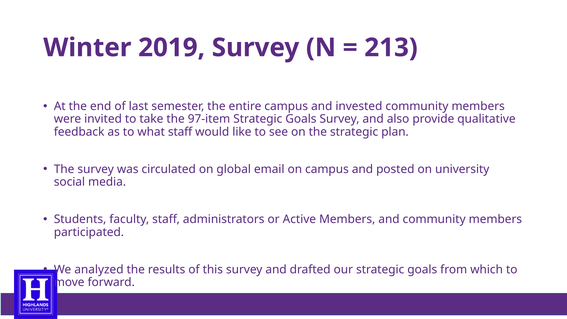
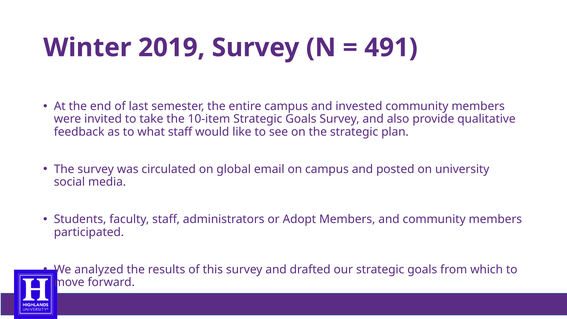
213: 213 -> 491
97-item: 97-item -> 10-item
Active: Active -> Adopt
